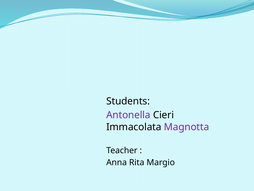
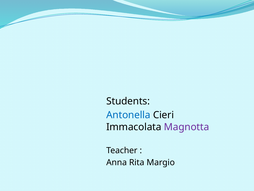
Antonella colour: purple -> blue
